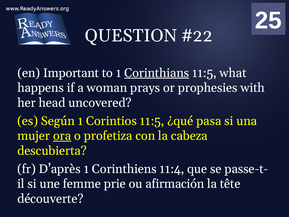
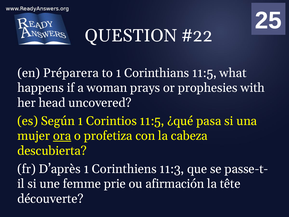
Important: Important -> Préparera
Corinthians underline: present -> none
11:4: 11:4 -> 11:3
